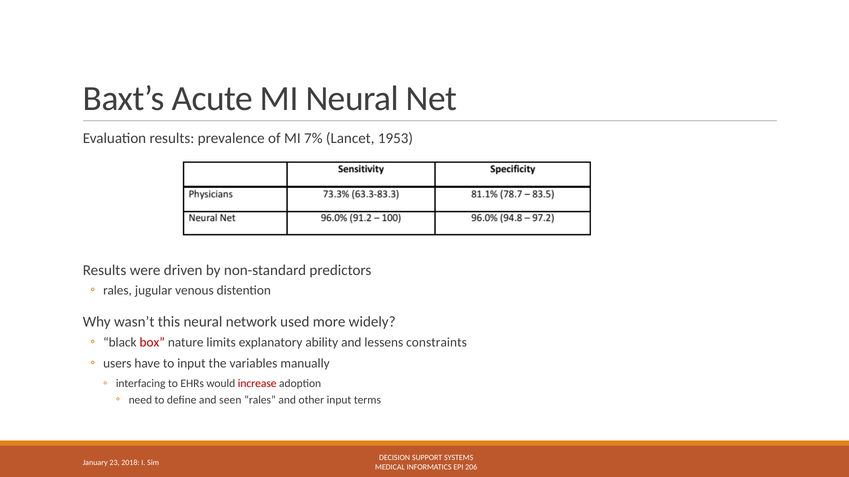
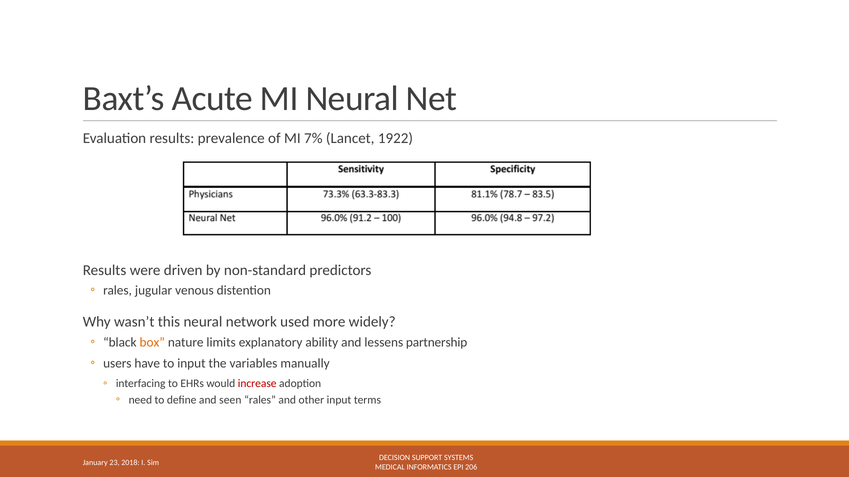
1953: 1953 -> 1922
box colour: red -> orange
constraints: constraints -> partnership
